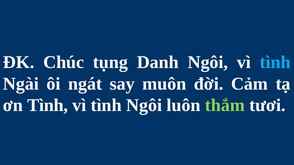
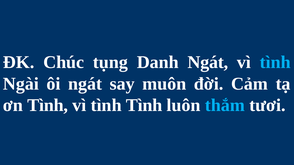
Danh Ngôi: Ngôi -> Ngát
tình Ngôi: Ngôi -> Tình
thắm colour: light green -> light blue
